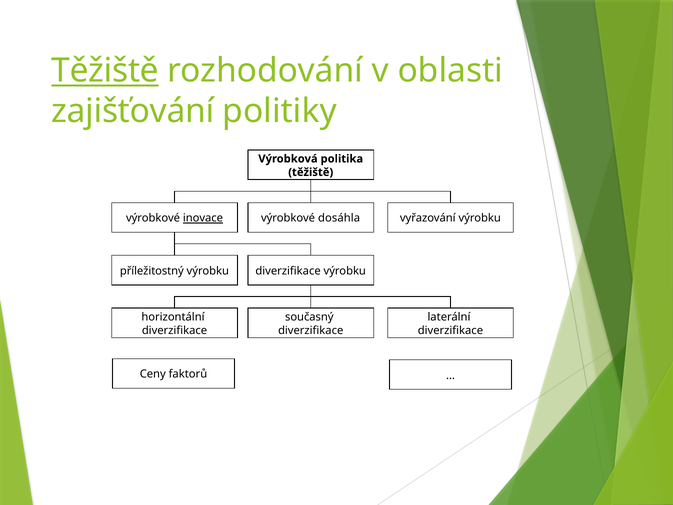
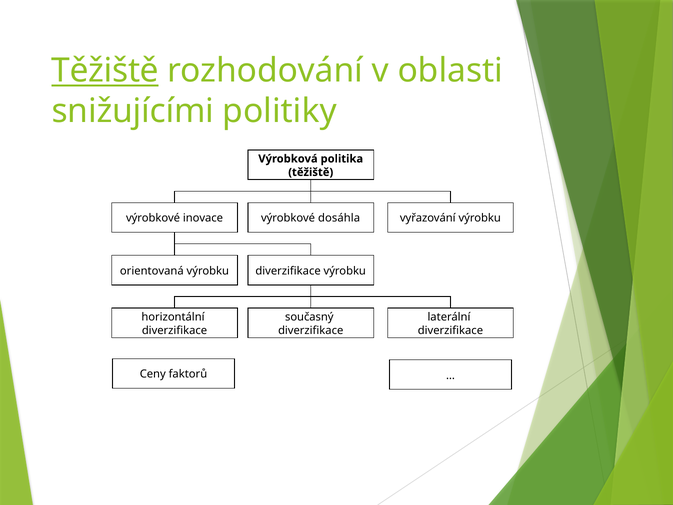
zajišťování: zajišťování -> snižujícími
inovace underline: present -> none
příležitostný: příležitostný -> orientovaná
